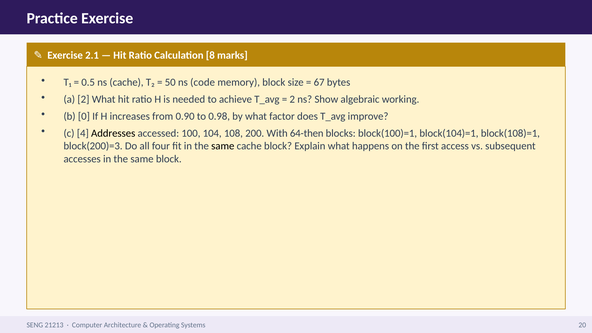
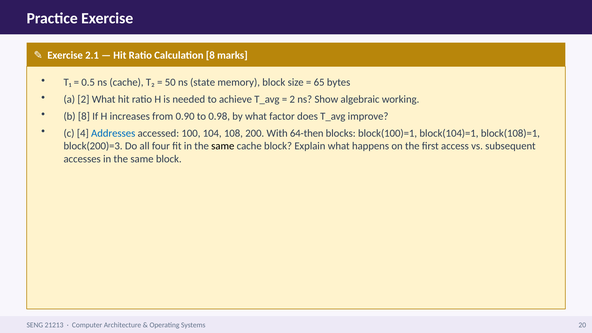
code: code -> state
67: 67 -> 65
b 0: 0 -> 8
Addresses colour: black -> blue
